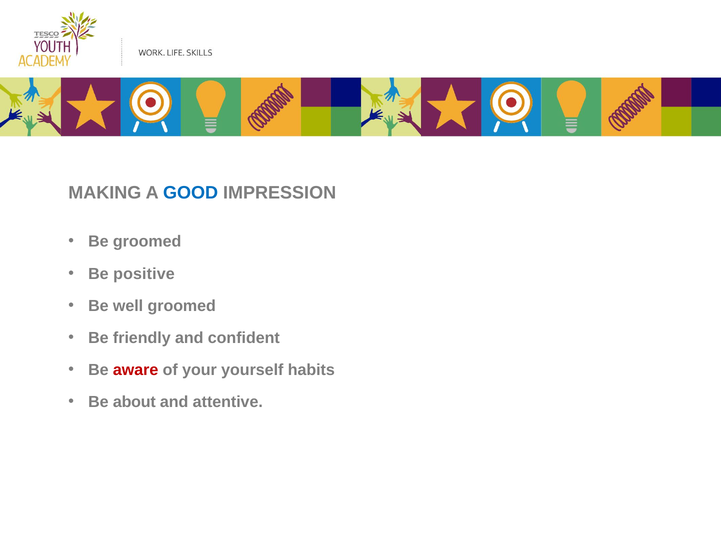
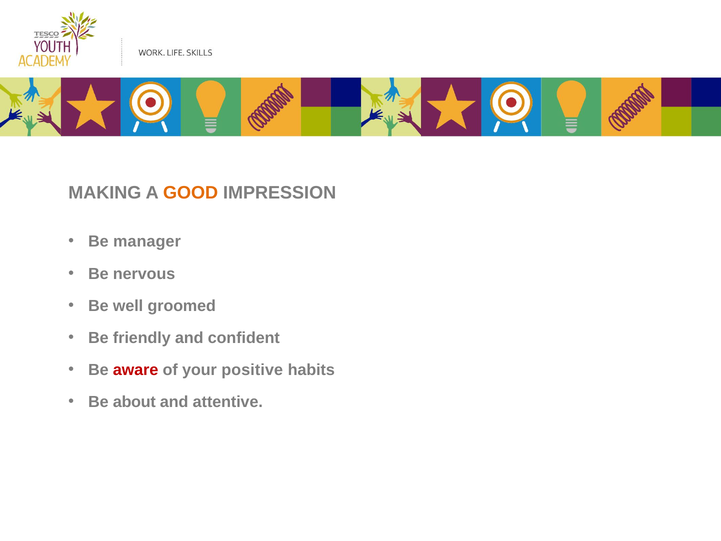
GOOD colour: blue -> orange
Be groomed: groomed -> manager
positive: positive -> nervous
yourself: yourself -> positive
